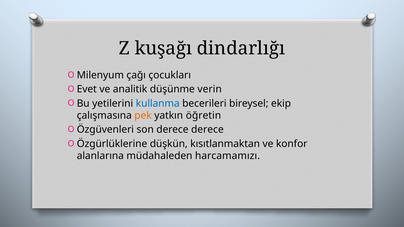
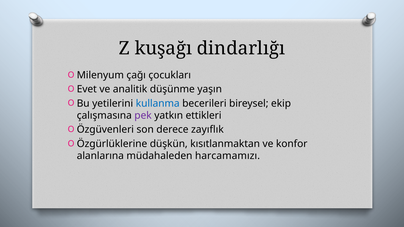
verin: verin -> yaşın
pek colour: orange -> purple
öğretin: öğretin -> ettikleri
derece derece: derece -> zayıflık
